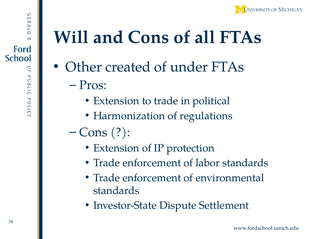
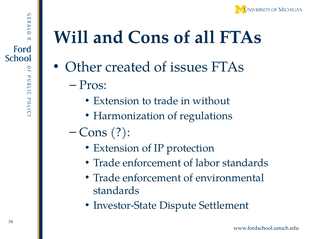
under: under -> issues
political: political -> without
